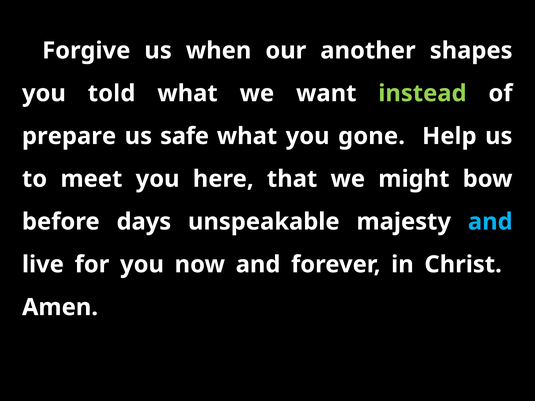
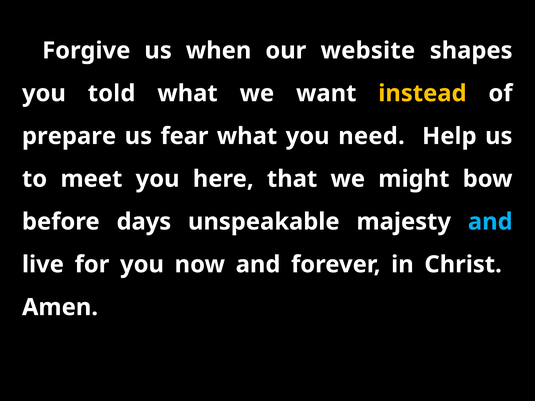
another: another -> website
instead colour: light green -> yellow
safe: safe -> fear
gone: gone -> need
